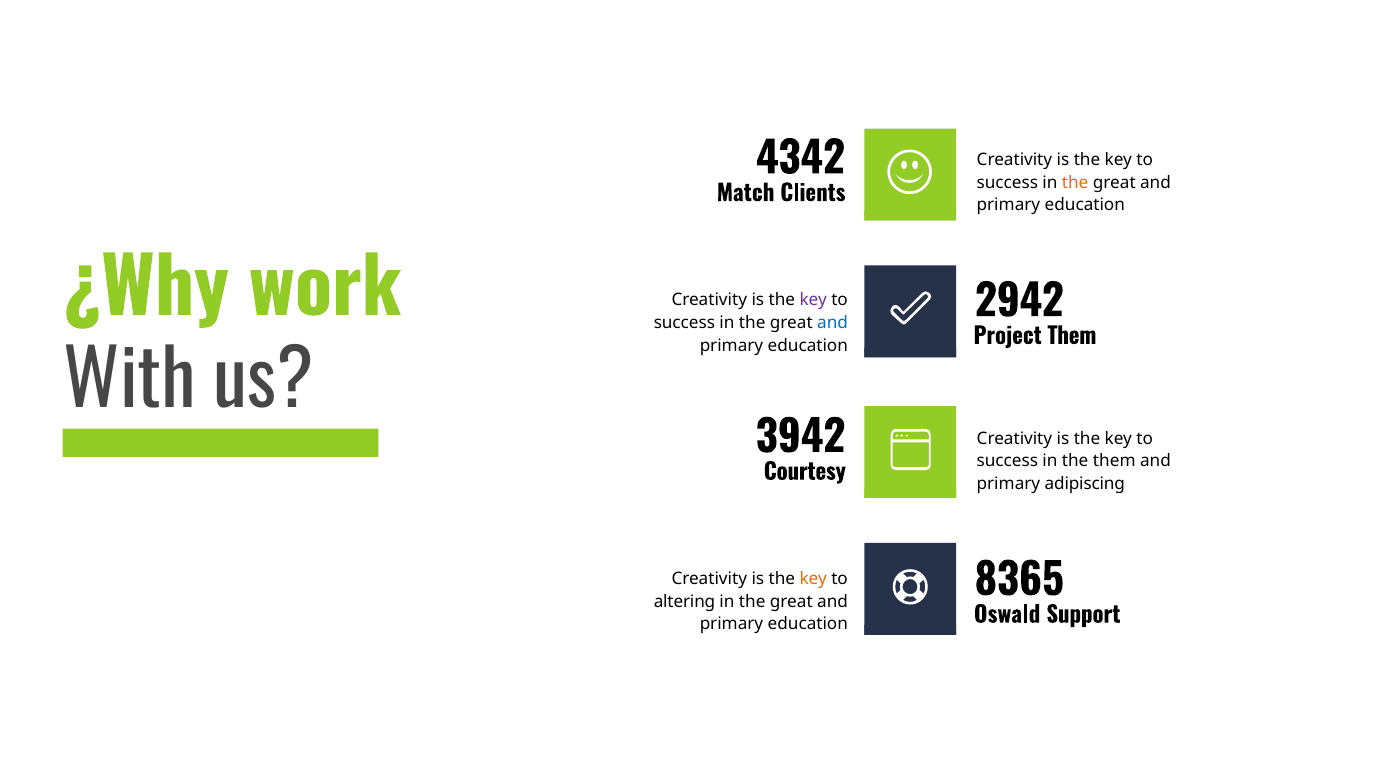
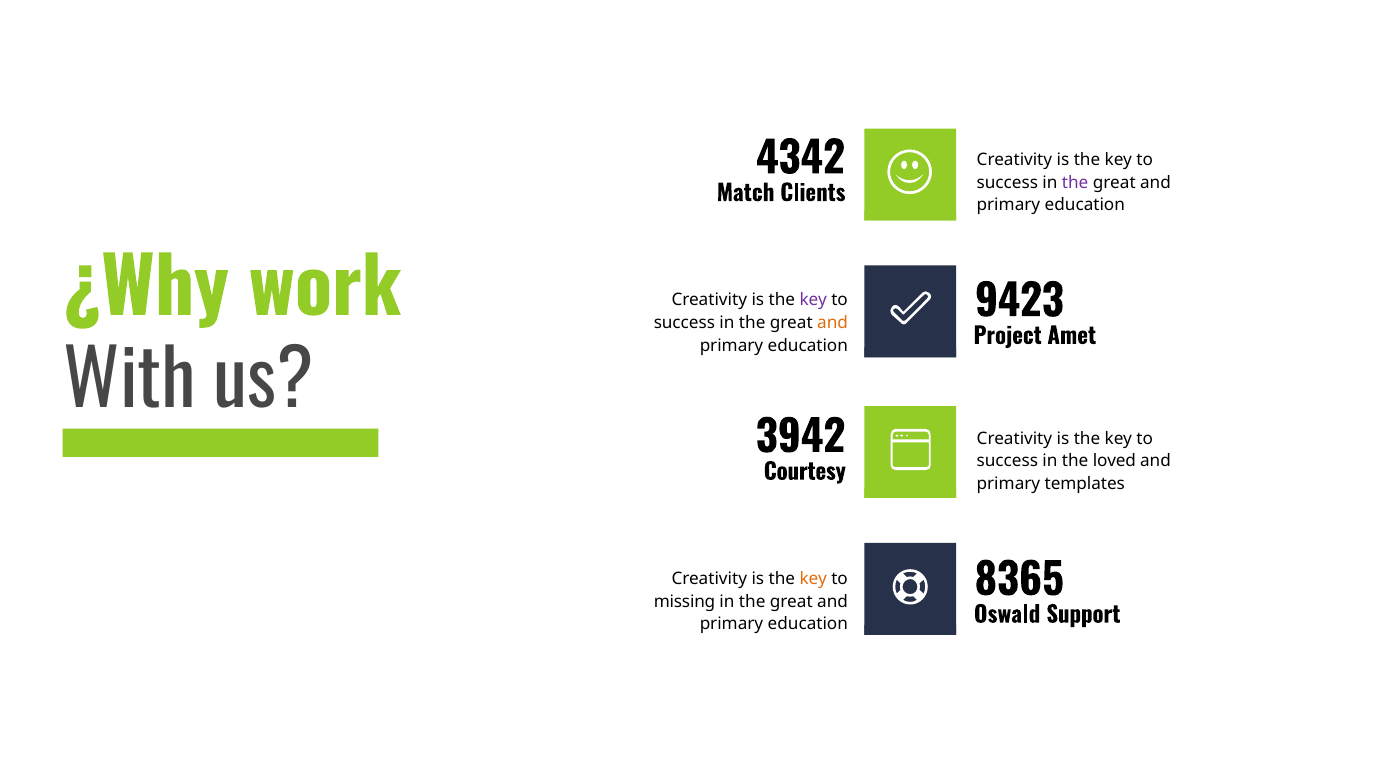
the at (1075, 183) colour: orange -> purple
2942: 2942 -> 9423
and at (833, 323) colour: blue -> orange
Project Them: Them -> Amet
the them: them -> loved
adipiscing: adipiscing -> templates
altering: altering -> missing
